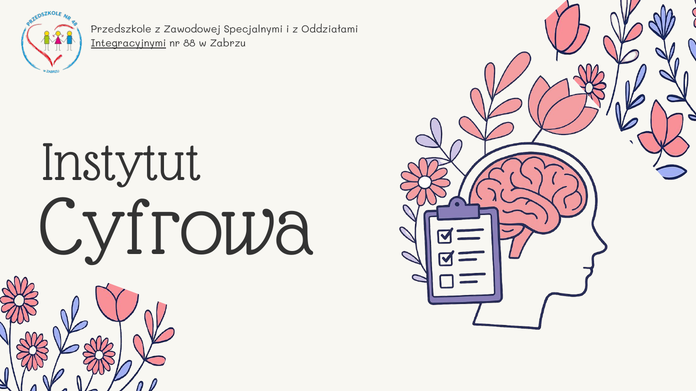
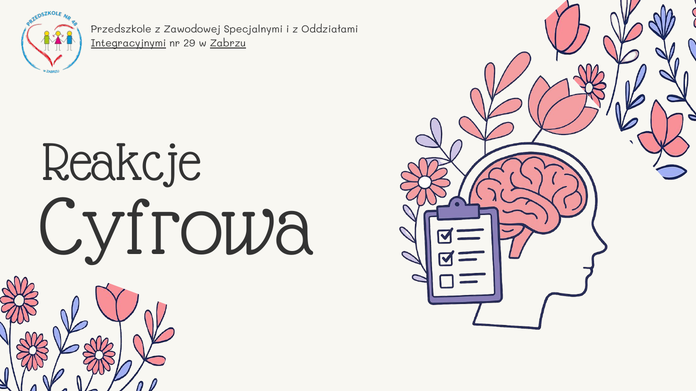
88: 88 -> 29
Zabrzu underline: none -> present
Instytut: Instytut -> Reakcje
